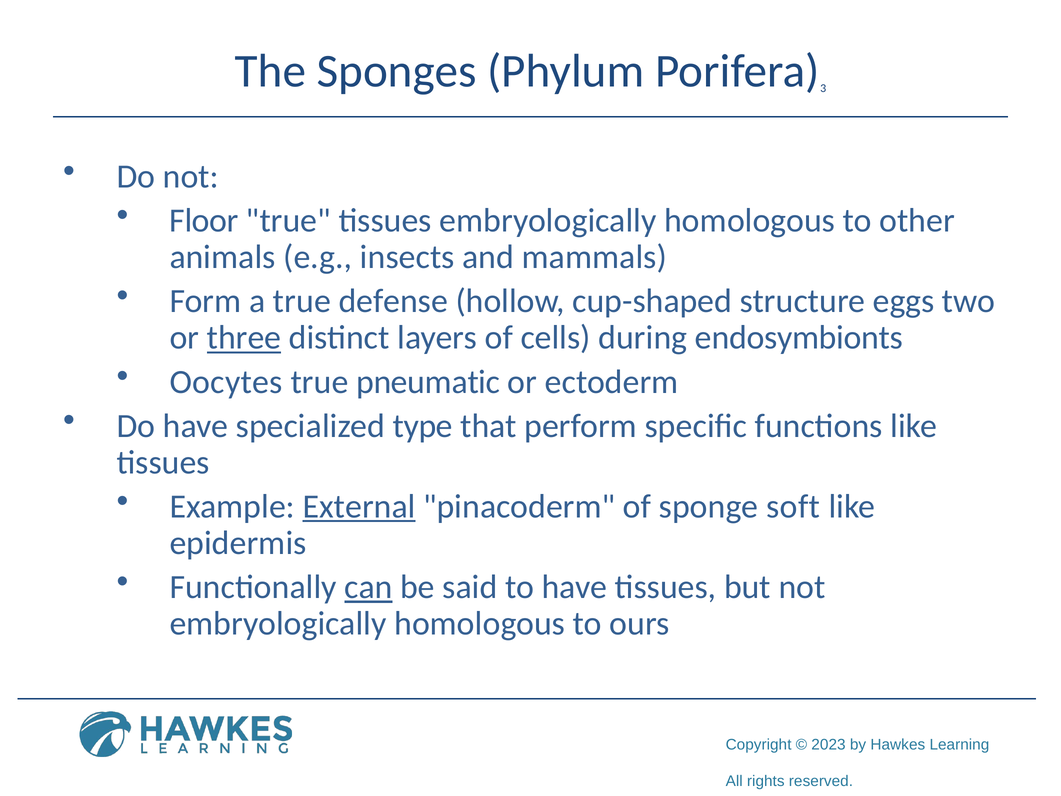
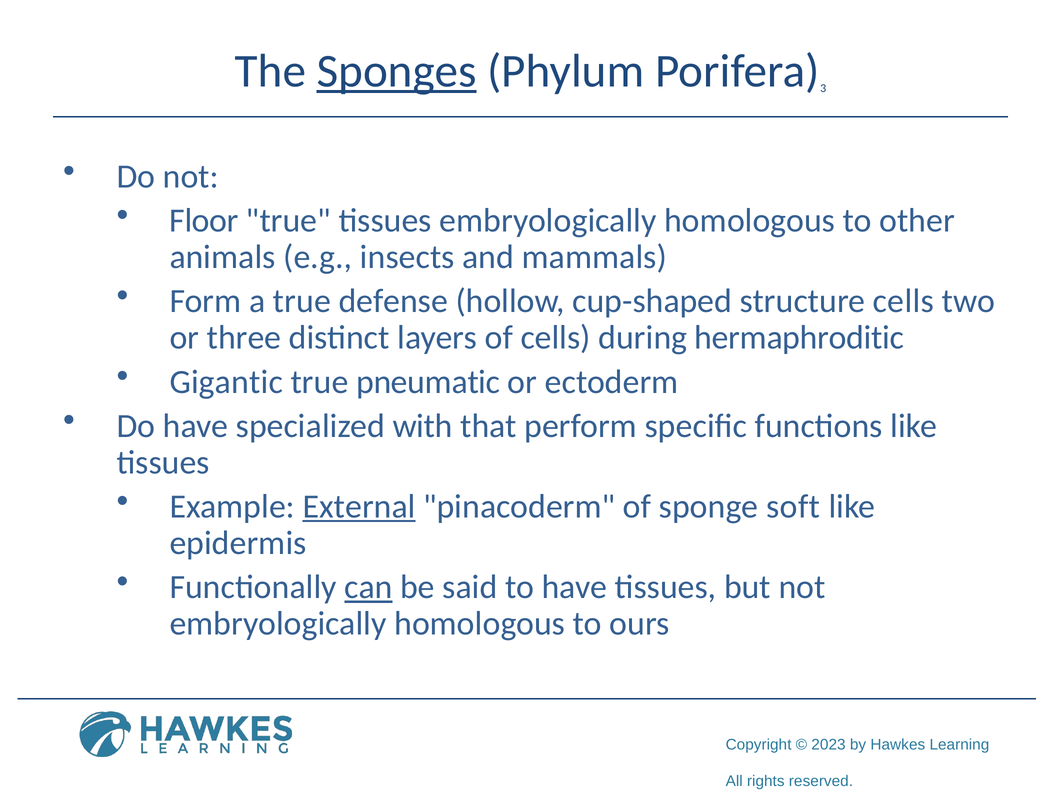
Sponges underline: none -> present
structure eggs: eggs -> cells
three underline: present -> none
endosymbionts: endosymbionts -> hermaphroditic
Oocytes: Oocytes -> Gigantic
type: type -> with
